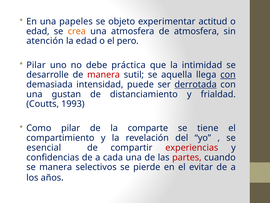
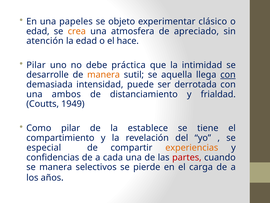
actitud: actitud -> clásico
de atmosfera: atmosfera -> apreciado
pero: pero -> hace
manera at (104, 75) colour: red -> orange
derrotada underline: present -> none
gustan: gustan -> ambos
1993: 1993 -> 1949
comparte: comparte -> establece
esencial: esencial -> especial
experiencias colour: red -> orange
evitar: evitar -> carga
